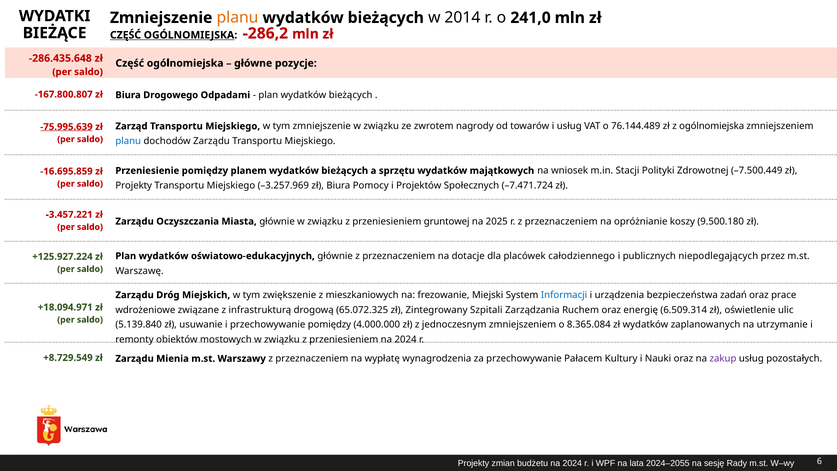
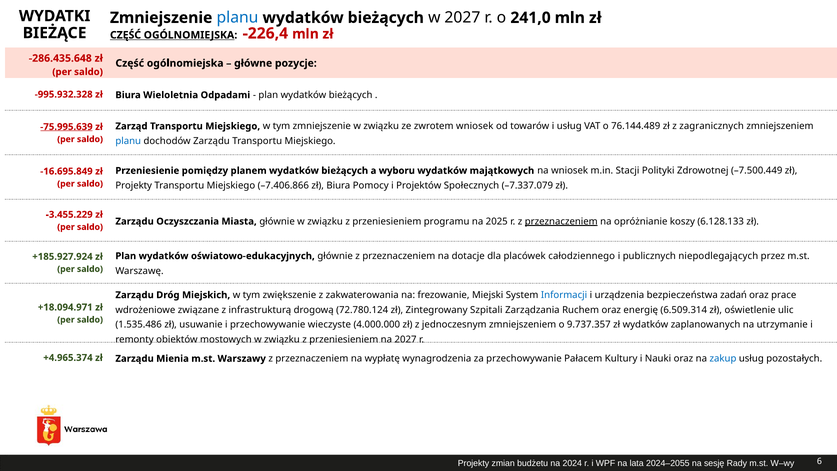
planu at (238, 18) colour: orange -> blue
w 2014: 2014 -> 2027
-286,2: -286,2 -> -226,4
-167.800.807: -167.800.807 -> -995.932.328
Drogowego: Drogowego -> Wieloletnia
zwrotem nagrody: nagrody -> wniosek
z ogólnomiejska: ogólnomiejska -> zagranicznych
sprzętu: sprzętu -> wyboru
-16.695.859: -16.695.859 -> -16.695.849
–3.257.969: –3.257.969 -> –7.406.866
–7.471.724: –7.471.724 -> –7.337.079
-3.457.221: -3.457.221 -> -3.455.229
gruntowej: gruntowej -> programu
przeznaczeniem at (561, 221) underline: none -> present
9.500.180: 9.500.180 -> 6.128.133
+125.927.224: +125.927.224 -> +185.927.924
mieszkaniowych: mieszkaniowych -> zakwaterowania
65.072.325: 65.072.325 -> 72.780.124
5.139.840: 5.139.840 -> 1.535.486
przechowywanie pomiędzy: pomiędzy -> wieczyste
8.365.084: 8.365.084 -> 9.737.357
przeniesieniem na 2024: 2024 -> 2027
+8.729.549: +8.729.549 -> +4.965.374
zakup colour: purple -> blue
